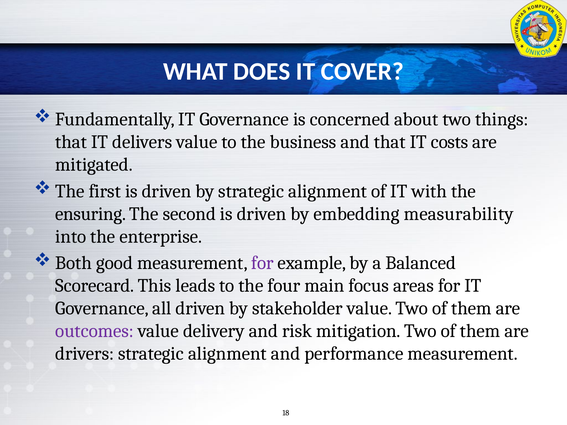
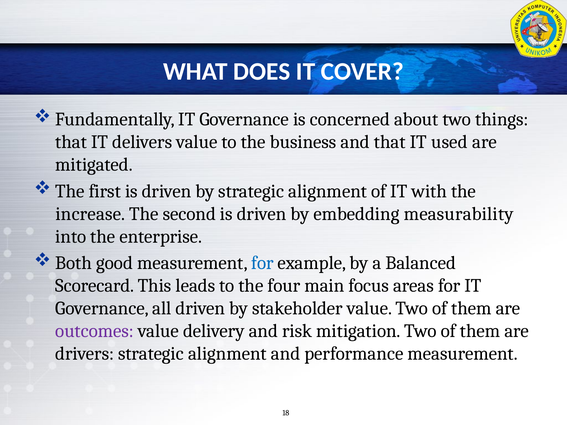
costs: costs -> used
ensuring: ensuring -> increase
for at (262, 263) colour: purple -> blue
